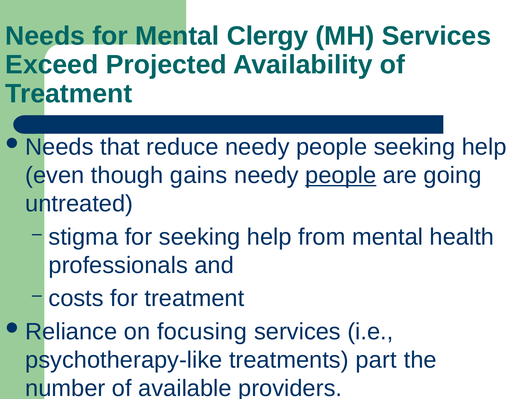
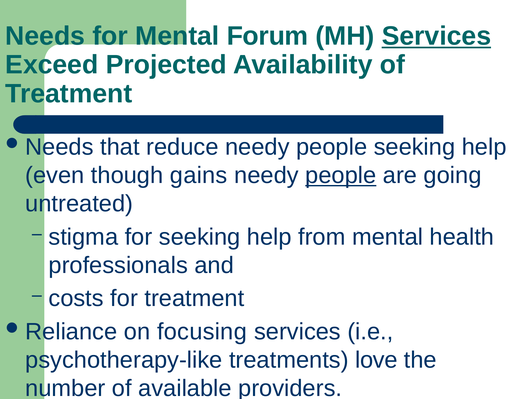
Clergy: Clergy -> Forum
Services at (436, 36) underline: none -> present
part: part -> love
